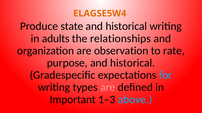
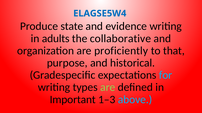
ELAGSE5W4 colour: orange -> blue
historical at (126, 26): historical -> evidence
relationships: relationships -> collaborative
observation: observation -> proficiently
rate: rate -> that
are at (108, 88) colour: pink -> light green
